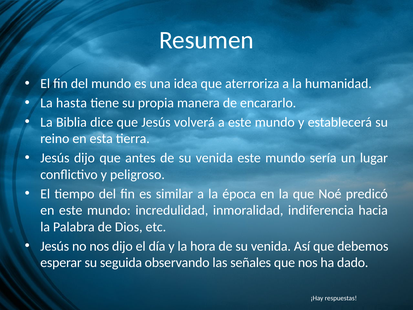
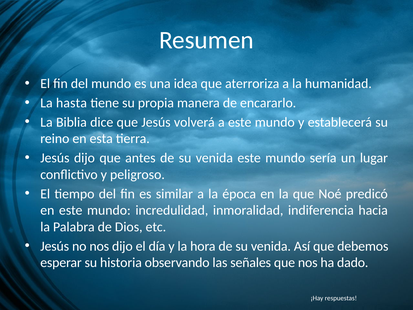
seguida: seguida -> historia
